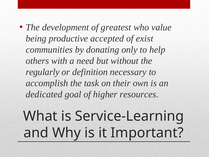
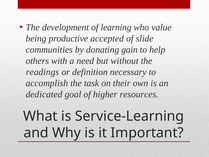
greatest: greatest -> learning
exist: exist -> slide
only: only -> gain
regularly: regularly -> readings
